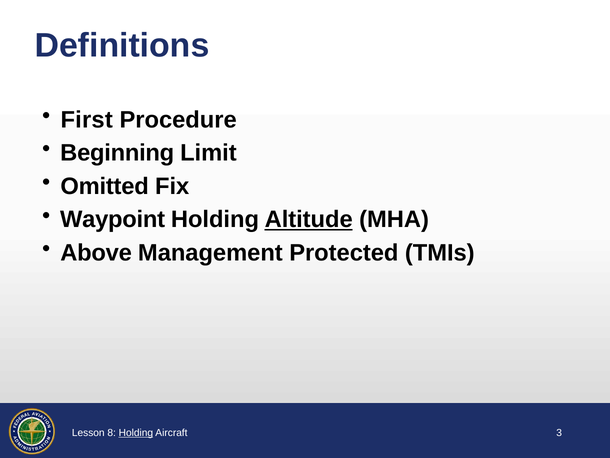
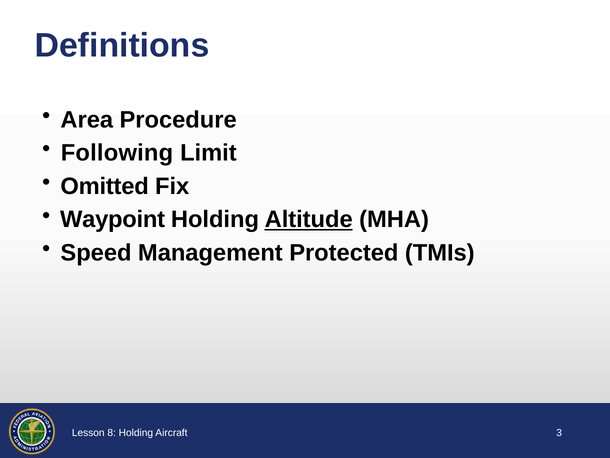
First: First -> Area
Beginning: Beginning -> Following
Above: Above -> Speed
Holding at (136, 433) underline: present -> none
